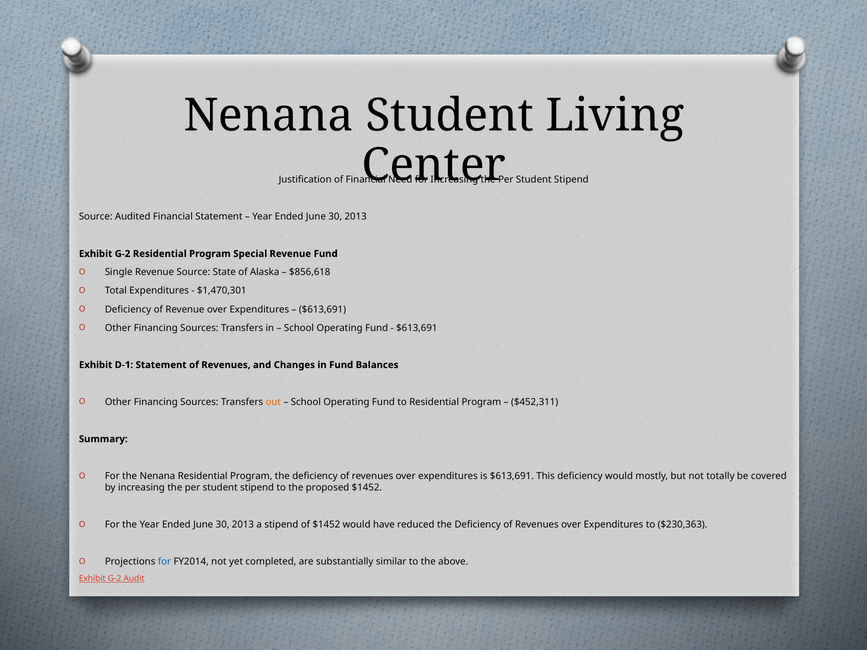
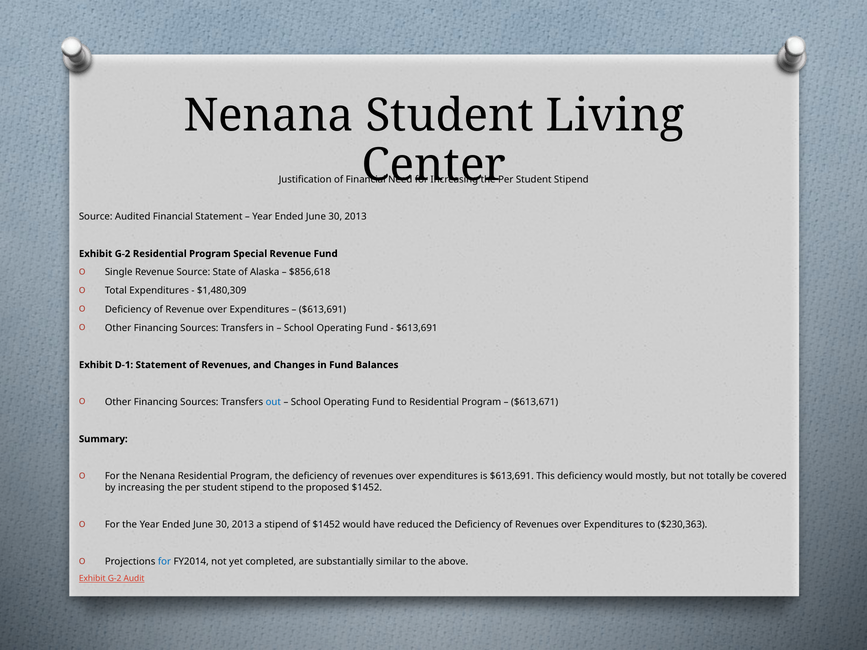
$1,470,301: $1,470,301 -> $1,480,309
out colour: orange -> blue
$452,311: $452,311 -> $613,671
